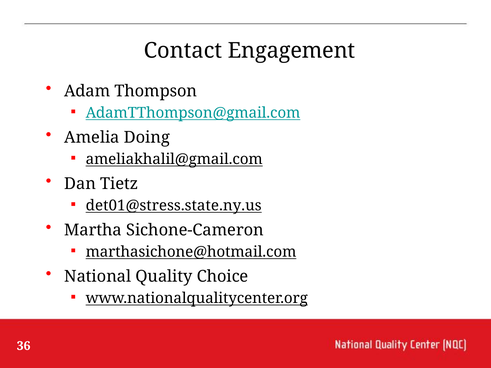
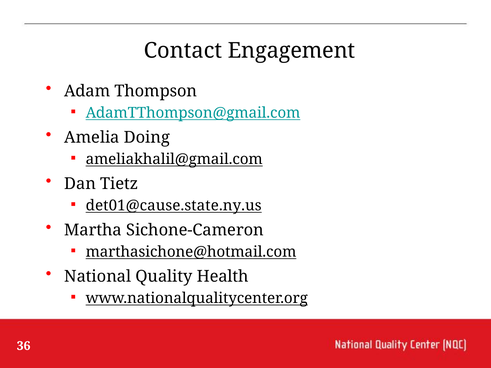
det01@stress.state.ny.us: det01@stress.state.ny.us -> det01@cause.state.ny.us
Choice: Choice -> Health
